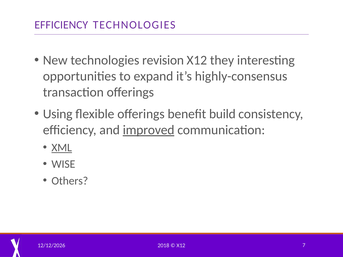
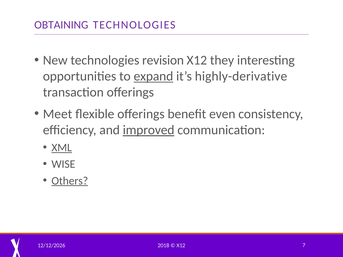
EFFICIENCY at (61, 25): EFFICIENCY -> OBTAINING
expand underline: none -> present
highly-consensus: highly-consensus -> highly-derivative
Using: Using -> Meet
build: build -> even
Others underline: none -> present
